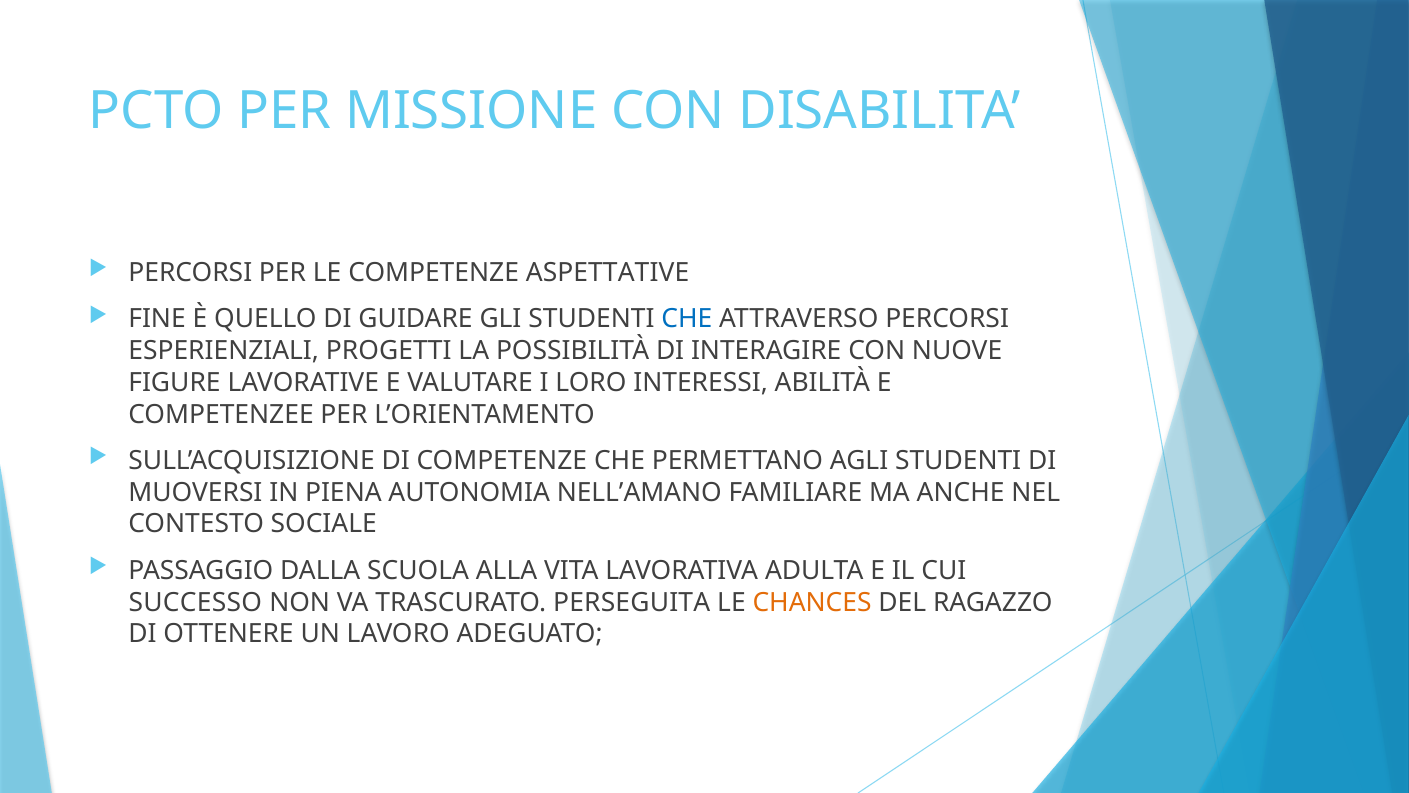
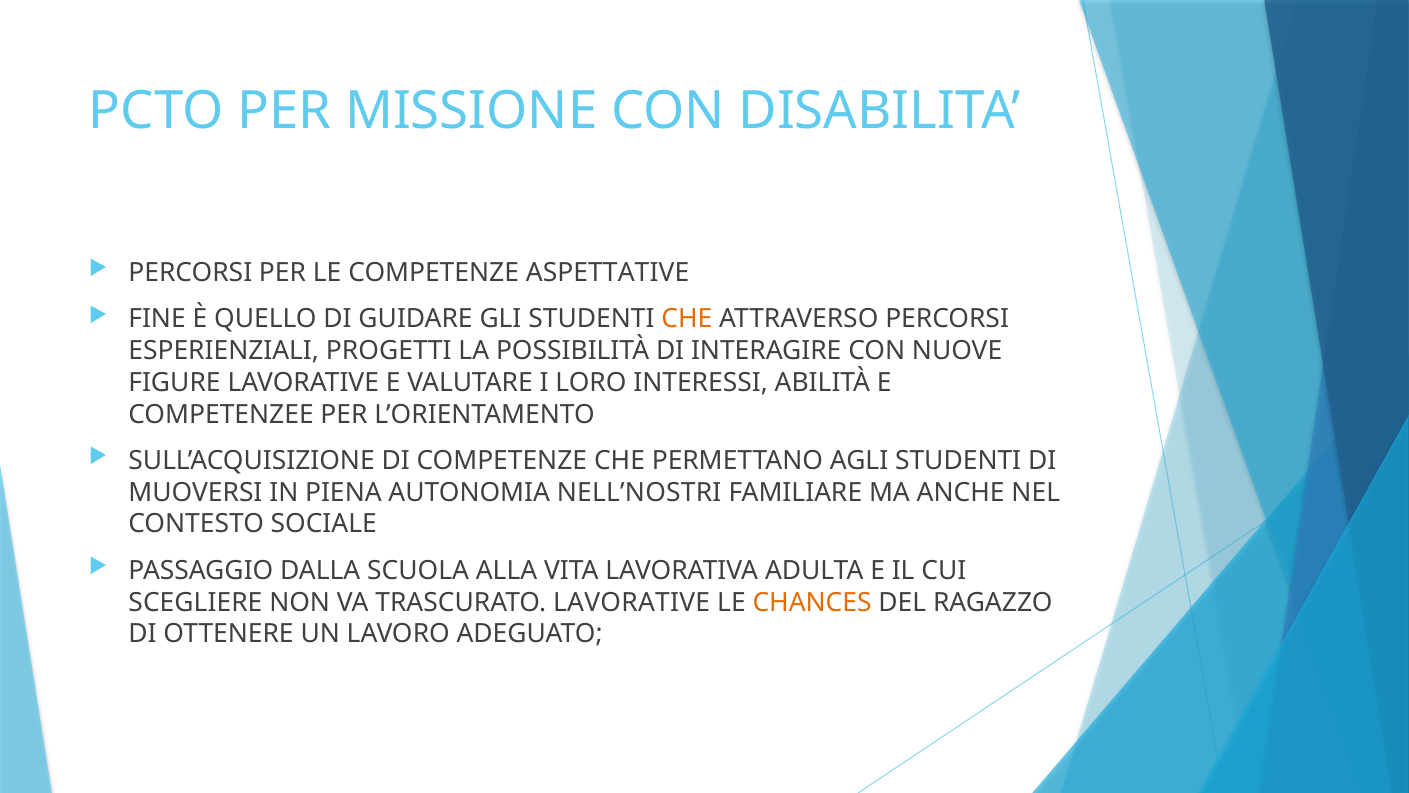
CHE at (687, 319) colour: blue -> orange
NELL’AMANO: NELL’AMANO -> NELL’NOSTRI
SUCCESSO: SUCCESSO -> SCEGLIERE
TRASCURATO PERSEGUITA: PERSEGUITA -> LAVORATIVE
